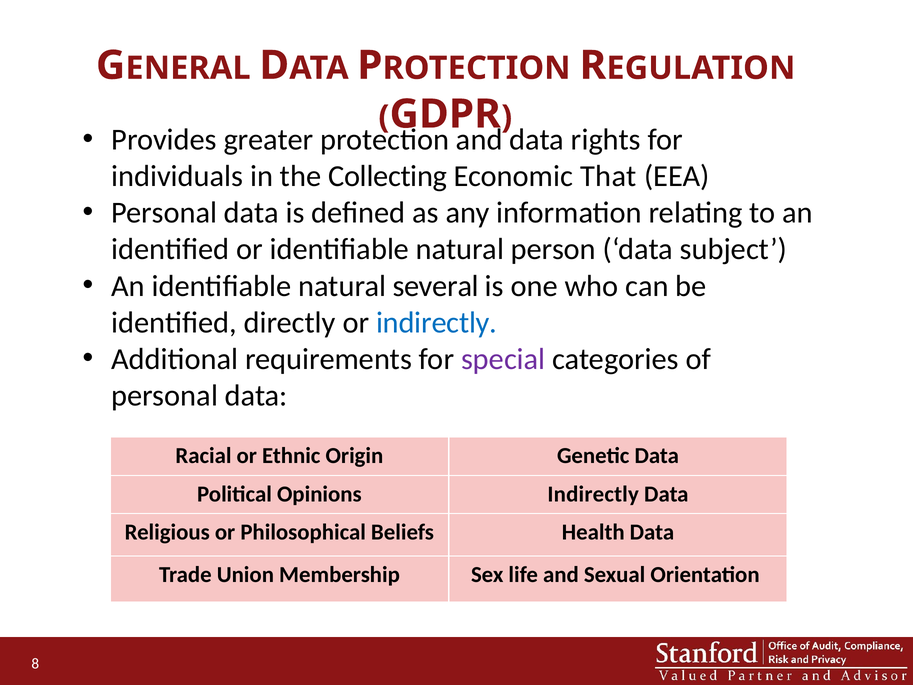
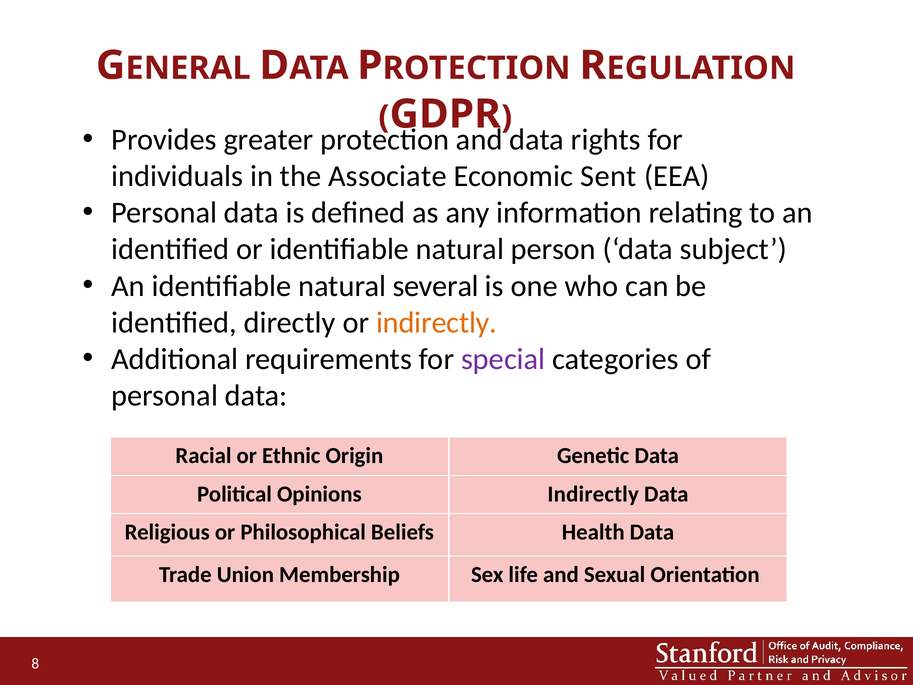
Collecting: Collecting -> Associate
That: That -> Sent
indirectly at (437, 322) colour: blue -> orange
